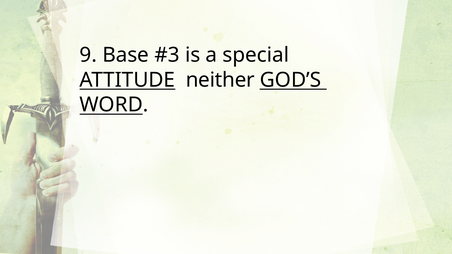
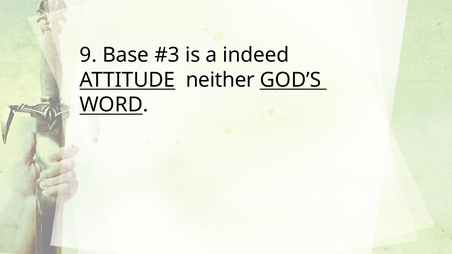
special: special -> indeed
